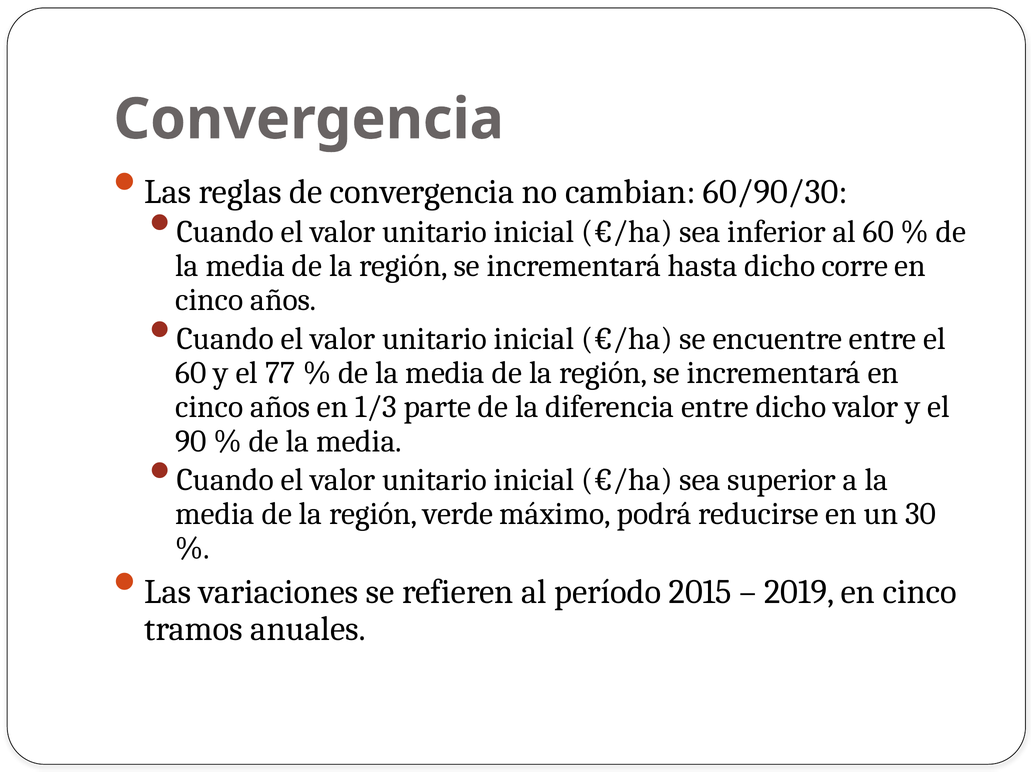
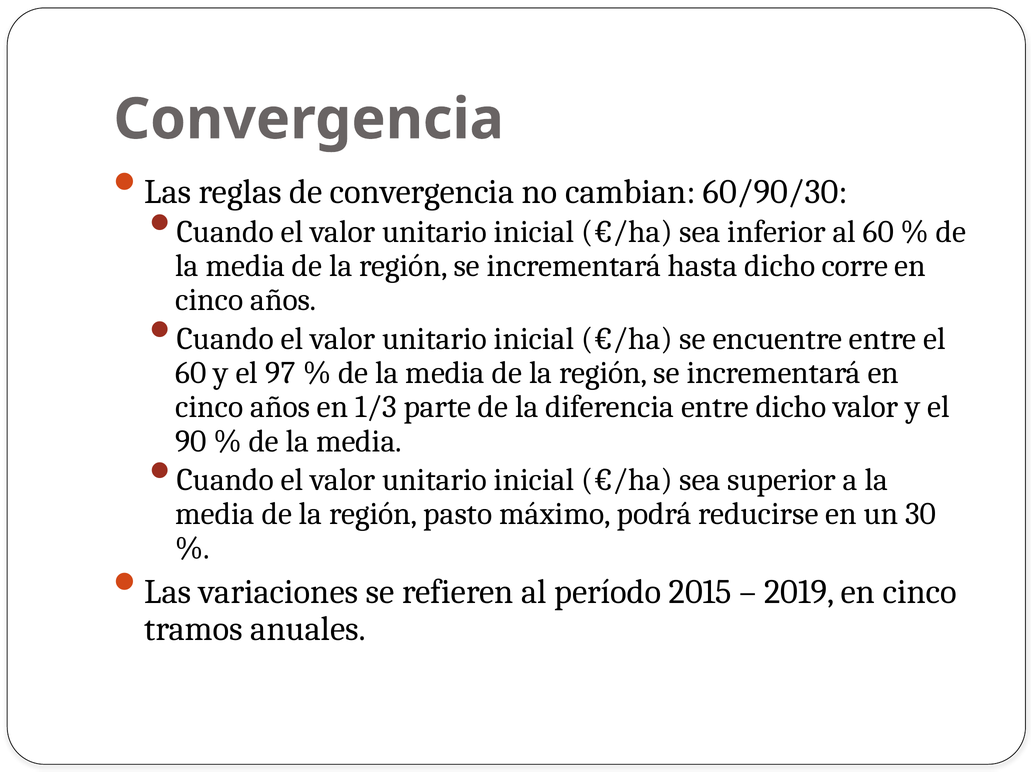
77: 77 -> 97
verde: verde -> pasto
